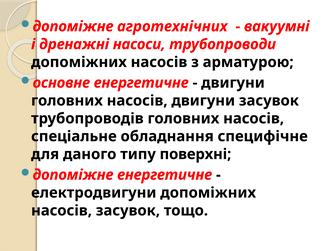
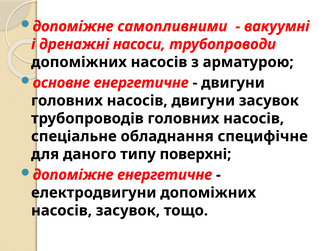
агротехнічних: агротехнічних -> самопливними
